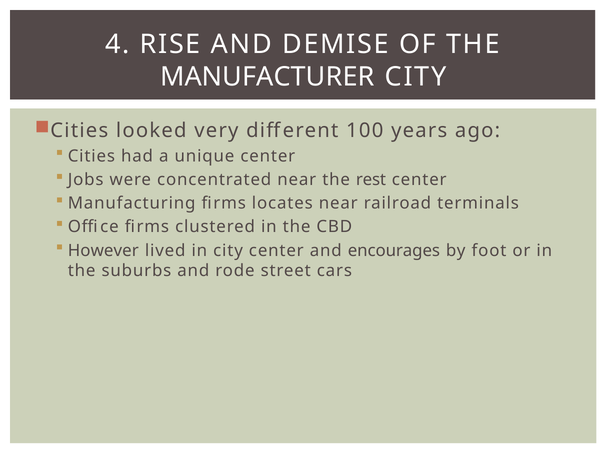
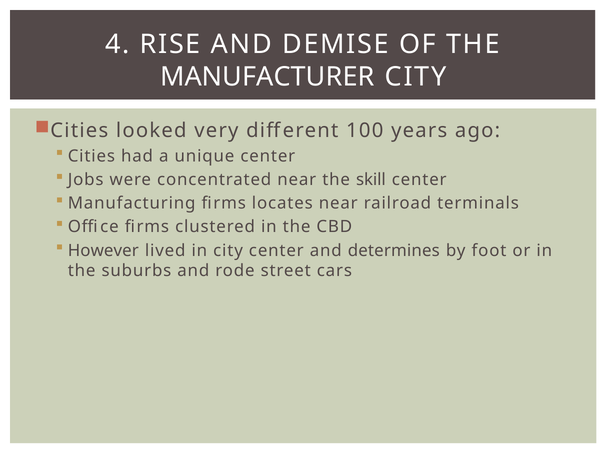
rest: rest -> skill
encourages: encourages -> determines
